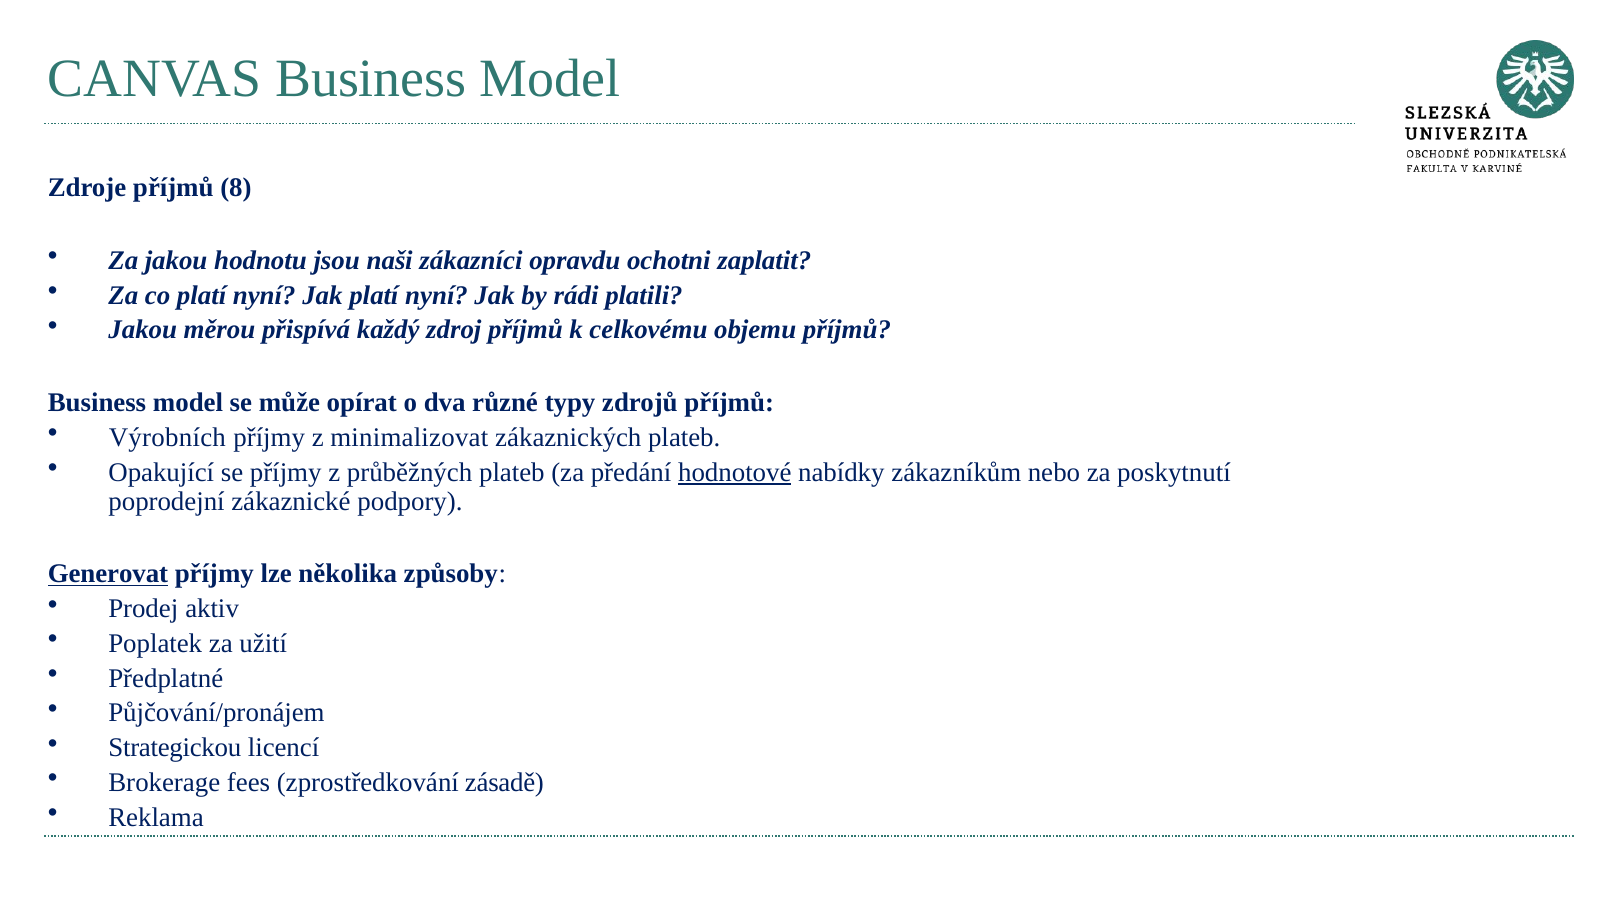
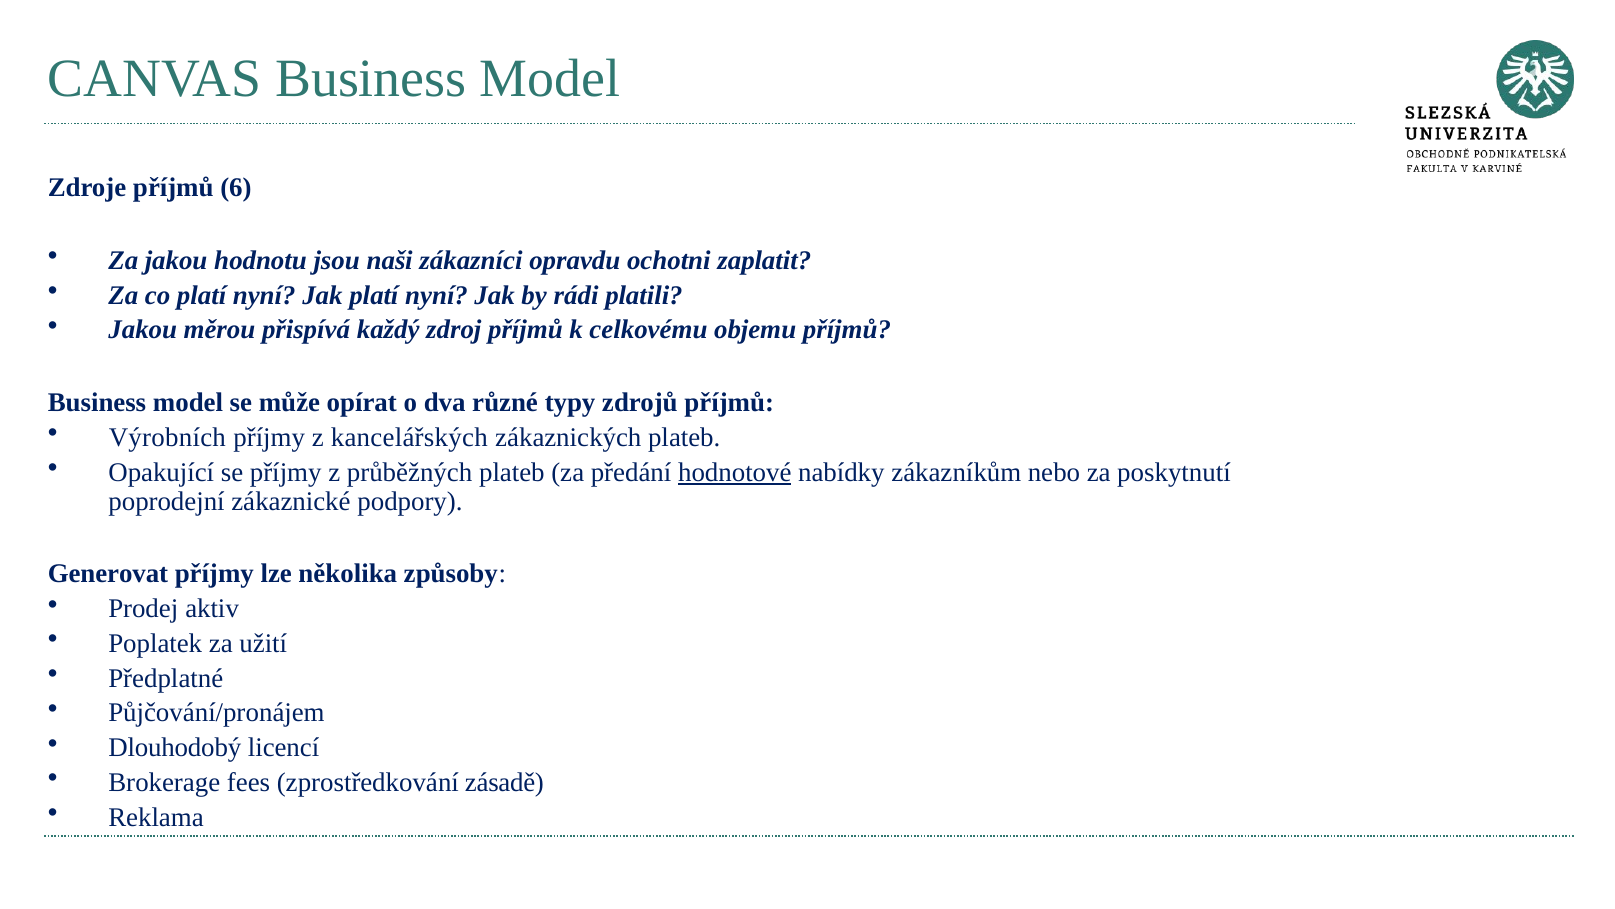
8: 8 -> 6
minimalizovat: minimalizovat -> kancelářských
Generovat underline: present -> none
Strategickou: Strategickou -> Dlouhodobý
